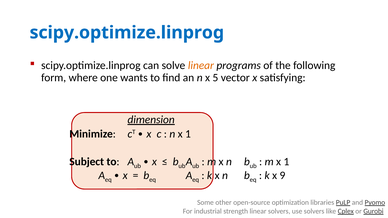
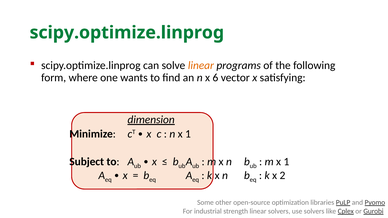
scipy.optimize.linprog at (127, 33) colour: blue -> green
5: 5 -> 6
9: 9 -> 2
